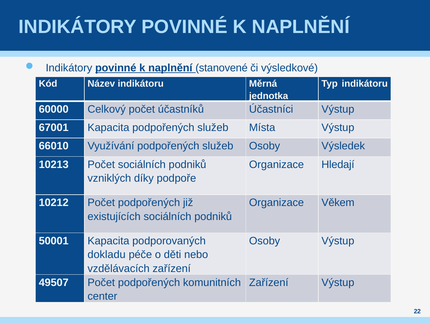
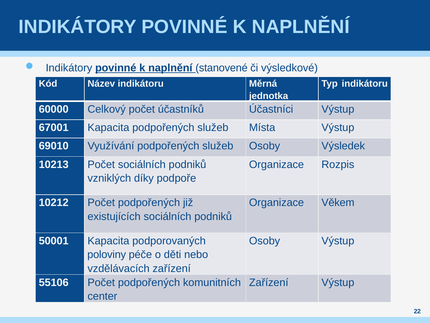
66010: 66010 -> 69010
Hledají: Hledají -> Rozpis
dokladu: dokladu -> poloviny
49507: 49507 -> 55106
